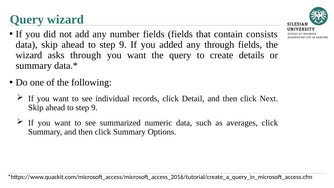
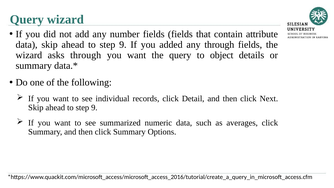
consists: consists -> attribute
create: create -> object
